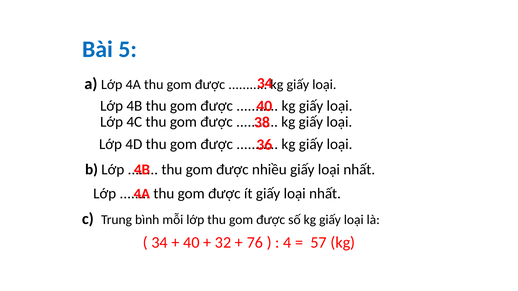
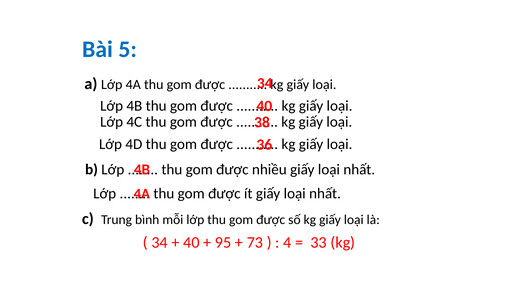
32: 32 -> 95
76: 76 -> 73
57: 57 -> 33
